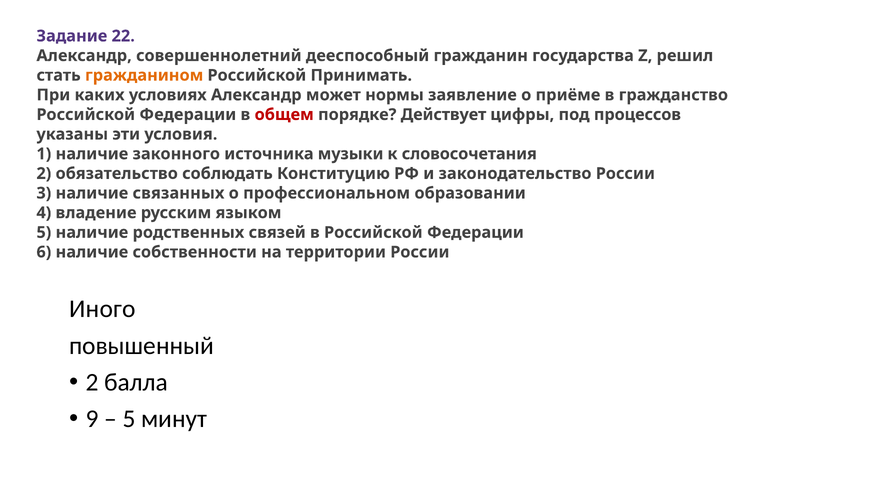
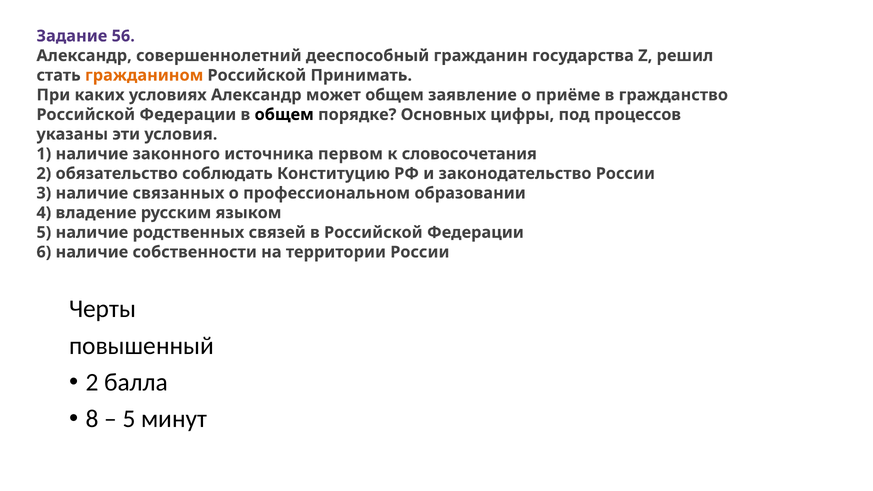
22: 22 -> 56
может нормы: нормы -> общем
общем at (284, 115) colour: red -> black
Действует: Действует -> Основных
музыки: музыки -> первом
Иного: Иного -> Черты
9: 9 -> 8
